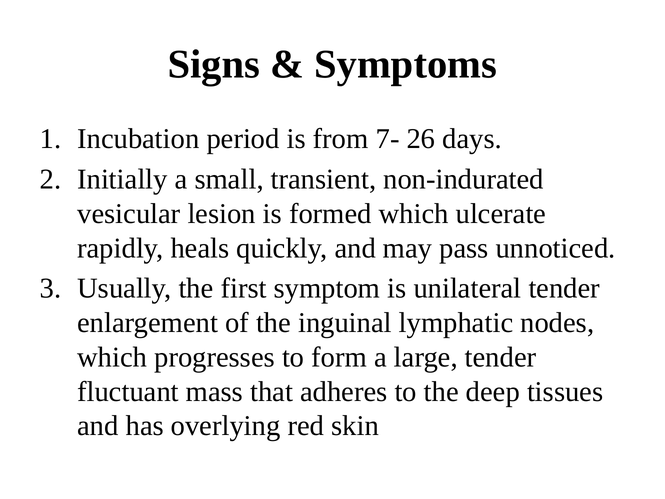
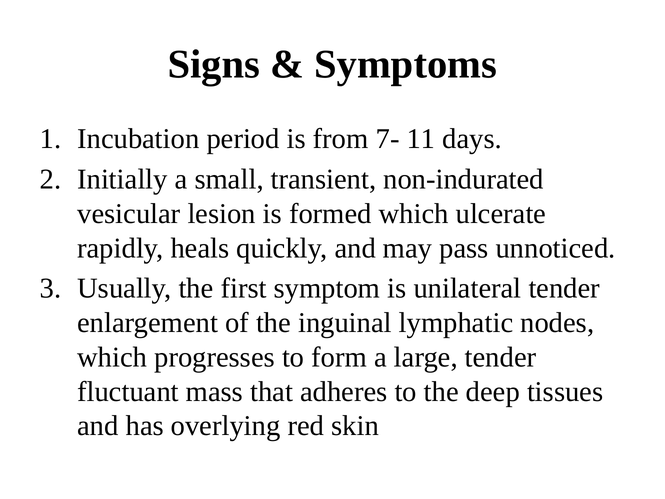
26: 26 -> 11
